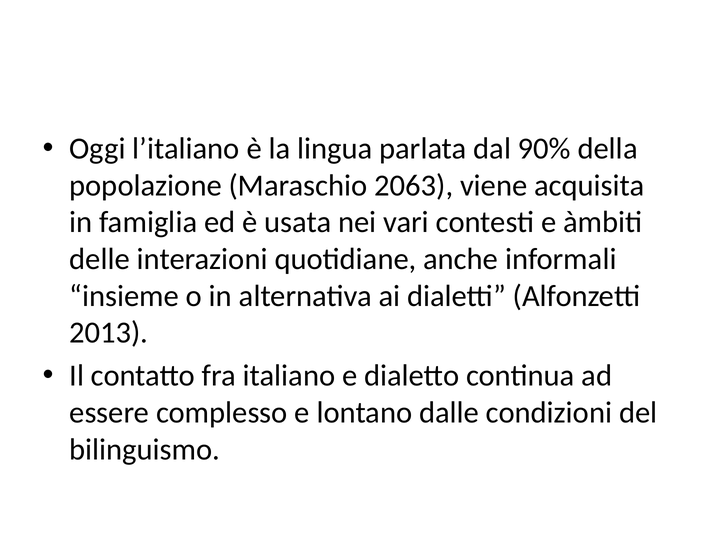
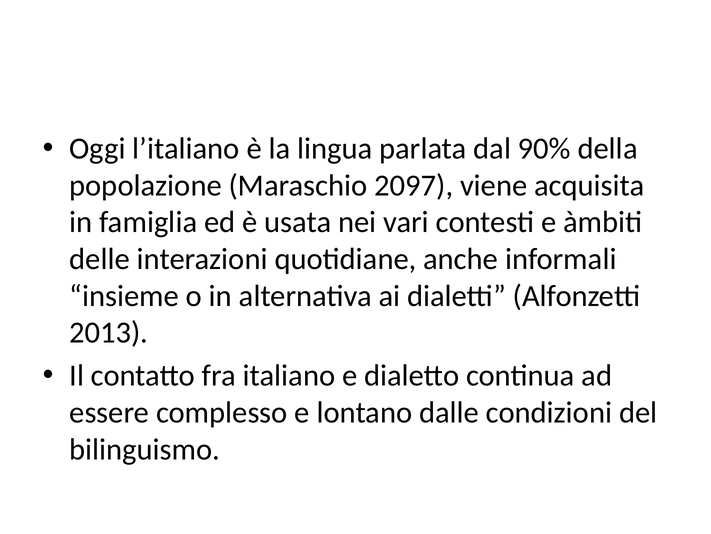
2063: 2063 -> 2097
